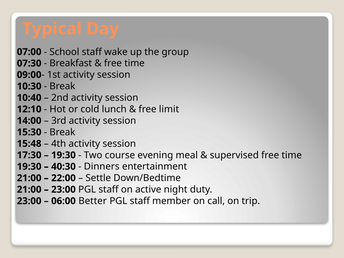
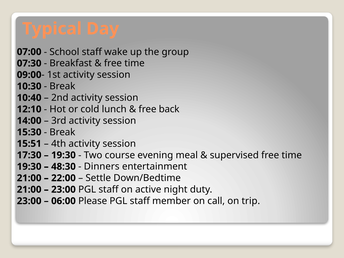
limit: limit -> back
15:48: 15:48 -> 15:51
40:30: 40:30 -> 48:30
Better: Better -> Please
